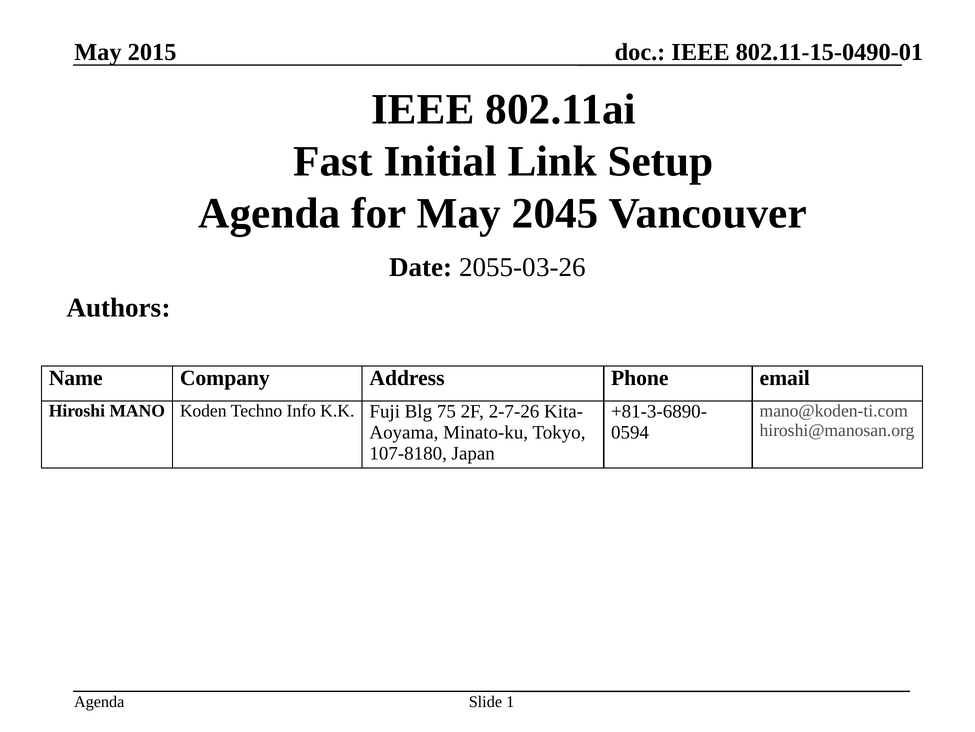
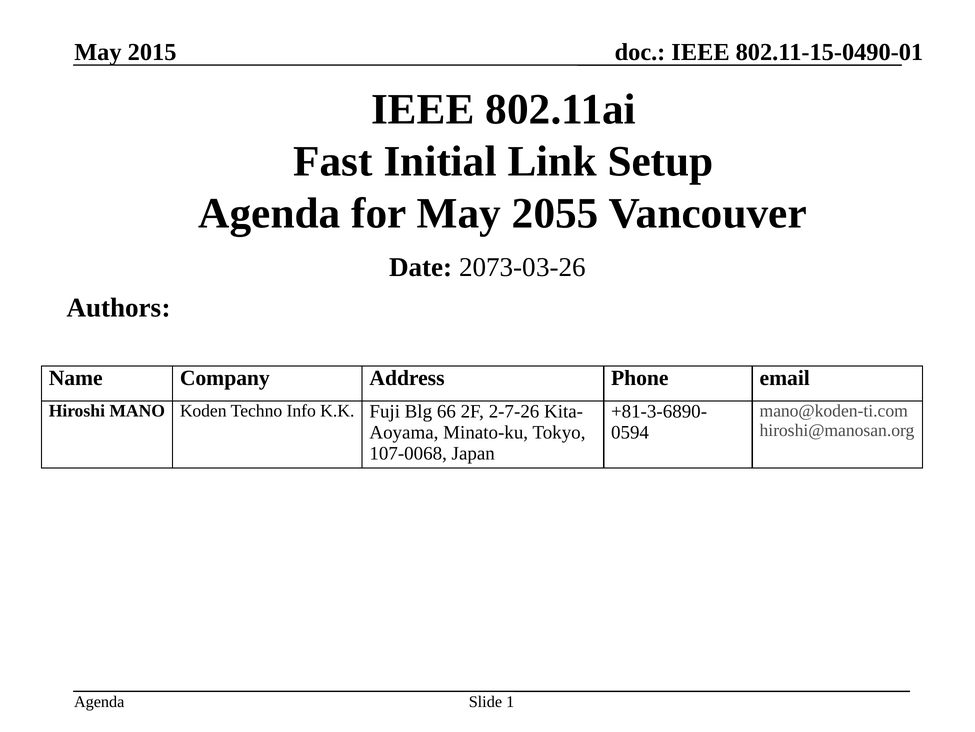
2045: 2045 -> 2055
2055-03-26: 2055-03-26 -> 2073-03-26
75: 75 -> 66
107-8180: 107-8180 -> 107-0068
